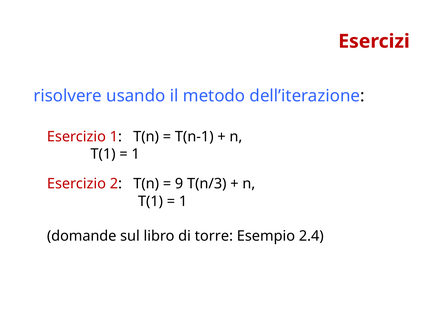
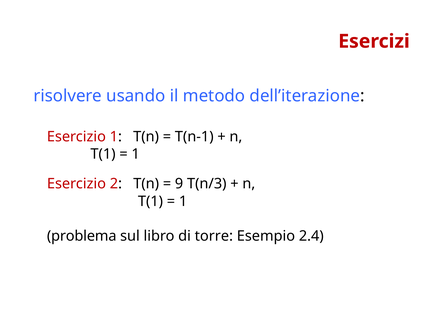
domande: domande -> problema
